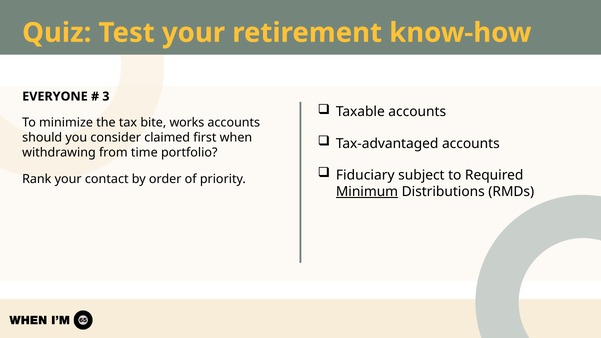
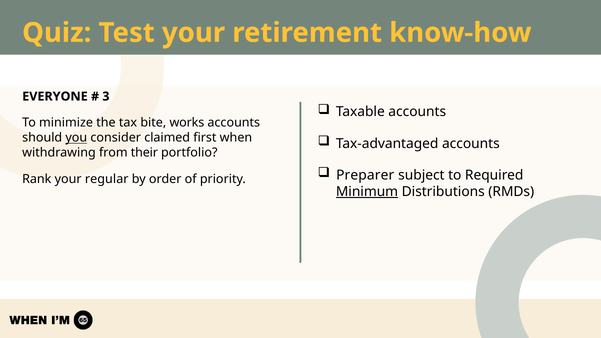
you underline: none -> present
time: time -> their
Fiduciary: Fiduciary -> Preparer
contact: contact -> regular
